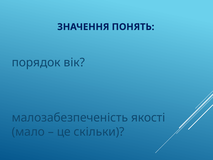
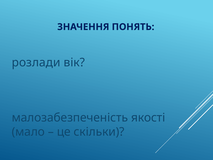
порядок: порядок -> розлади
